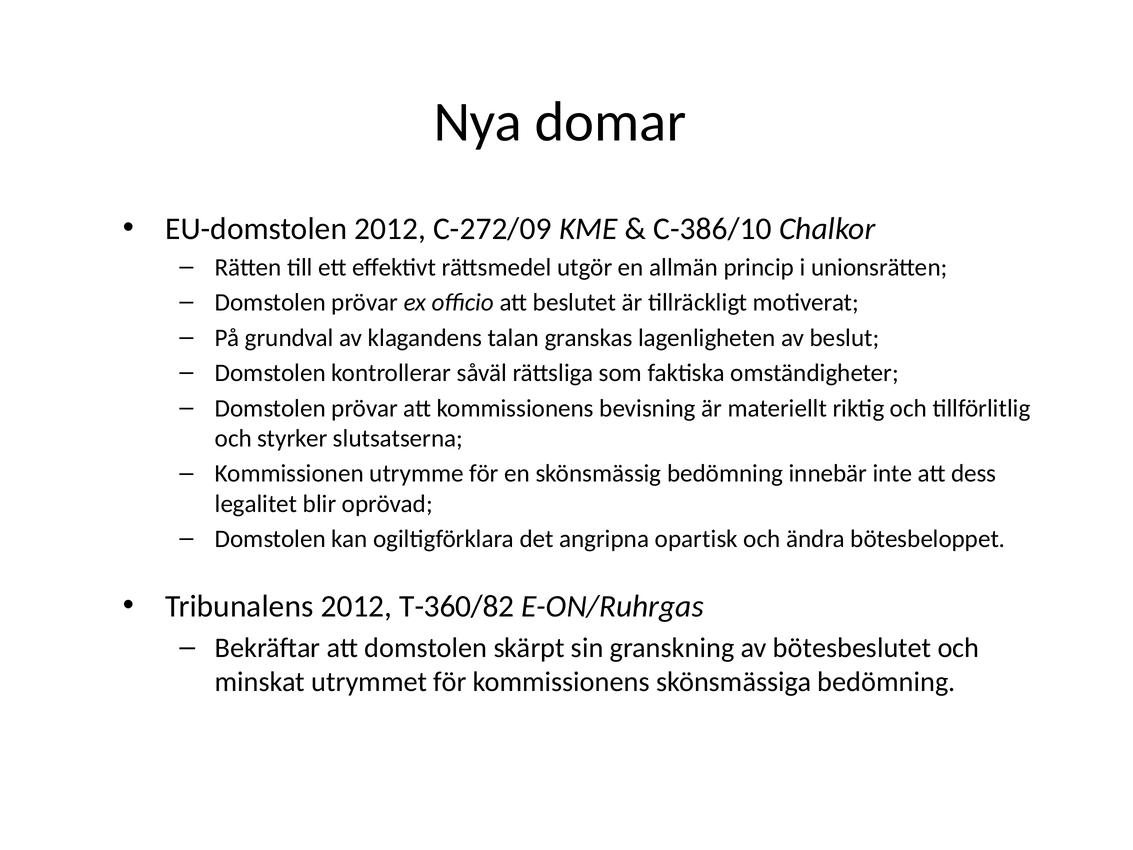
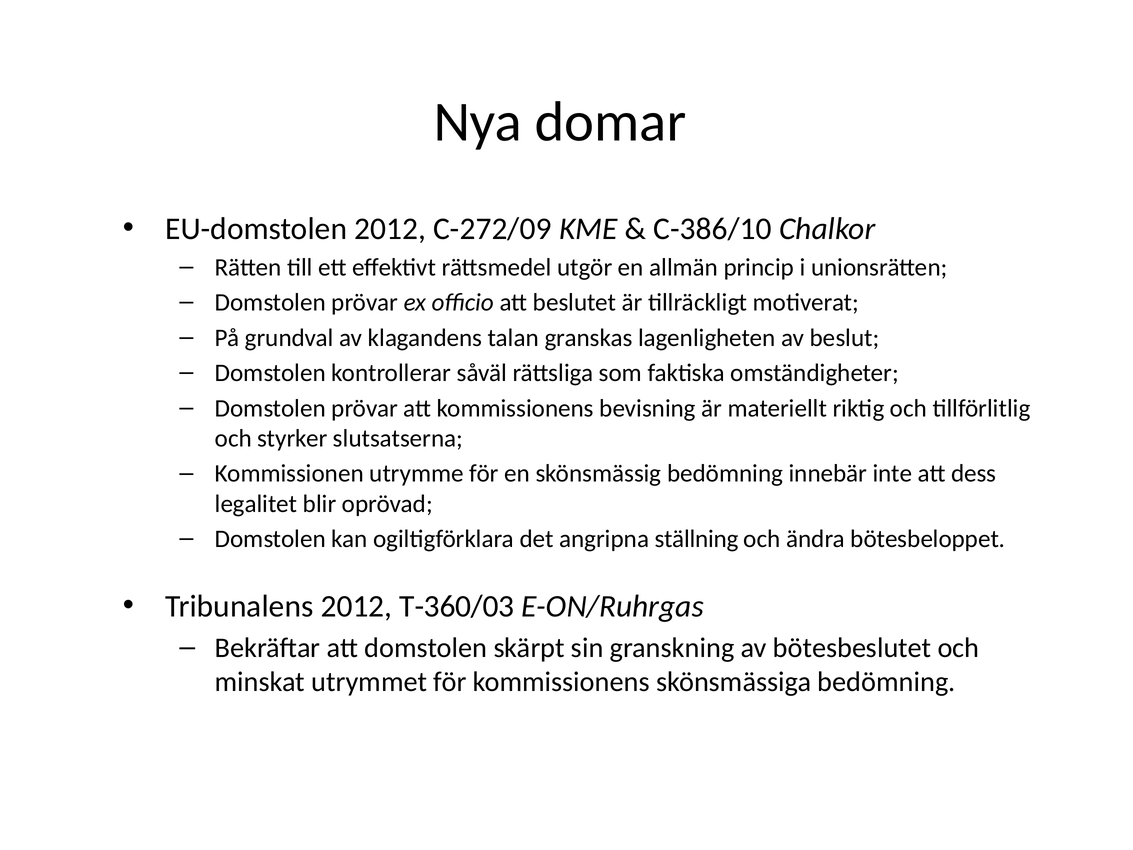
opartisk: opartisk -> ställning
T-360/82: T-360/82 -> T-360/03
